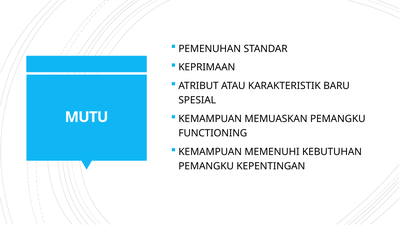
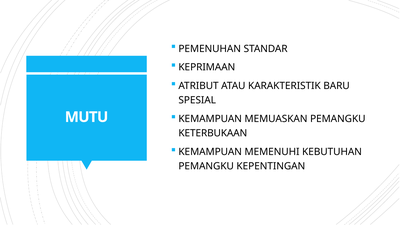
FUNCTIONING: FUNCTIONING -> KETERBUKAAN
